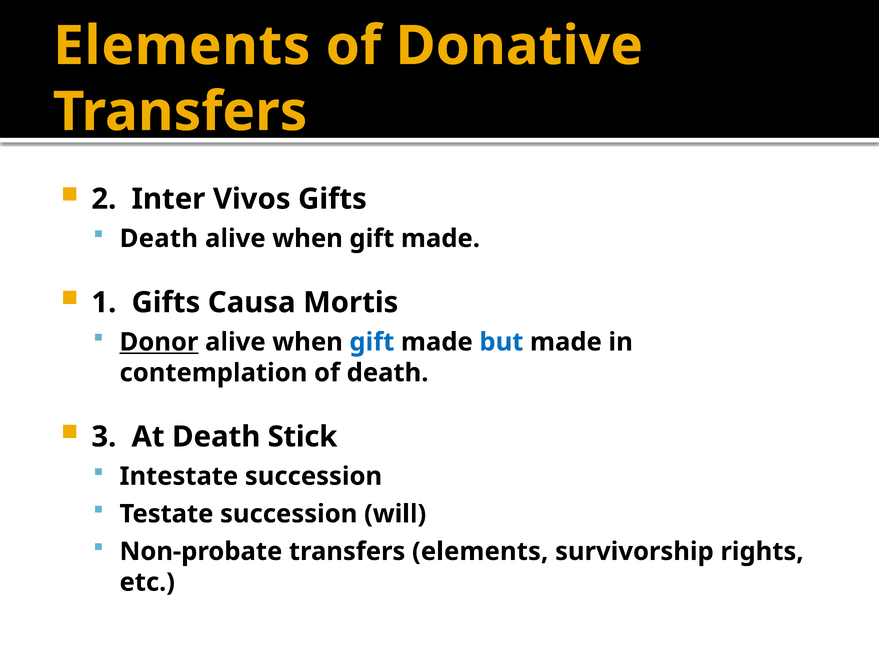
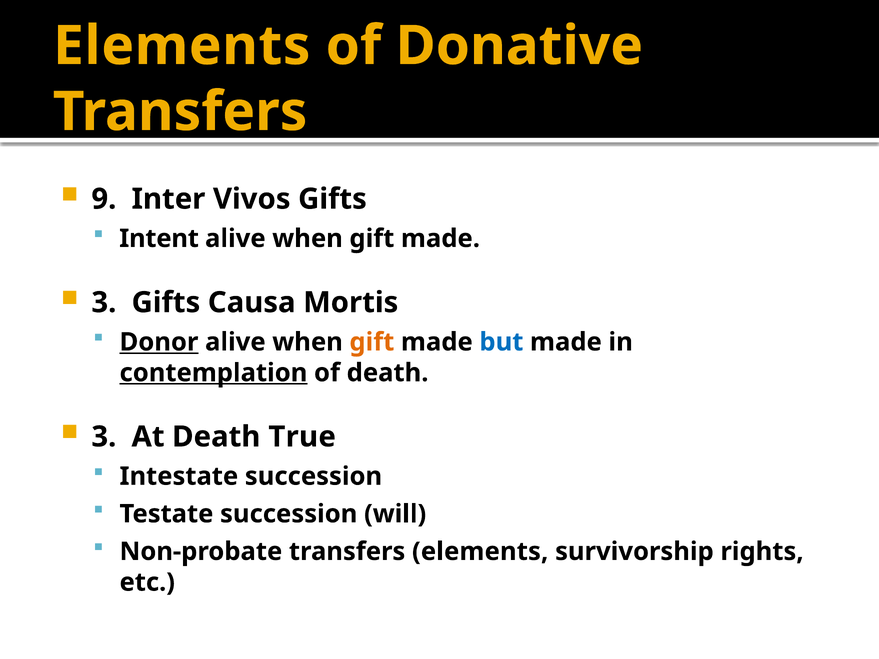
2: 2 -> 9
Death at (159, 239): Death -> Intent
1 at (104, 303): 1 -> 3
gift at (372, 342) colour: blue -> orange
contemplation underline: none -> present
Stick: Stick -> True
